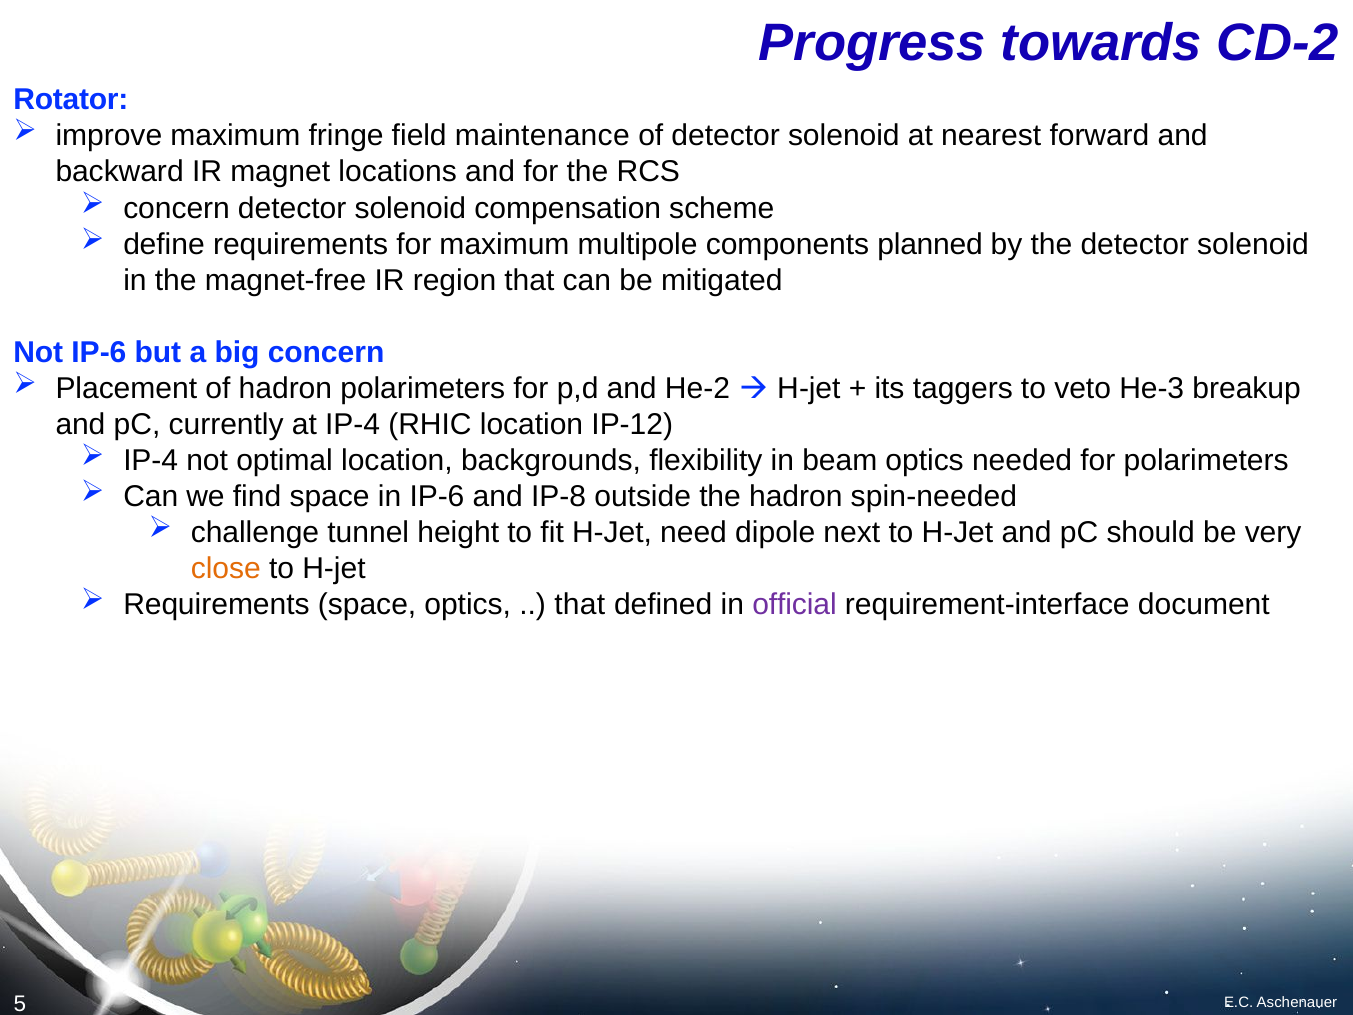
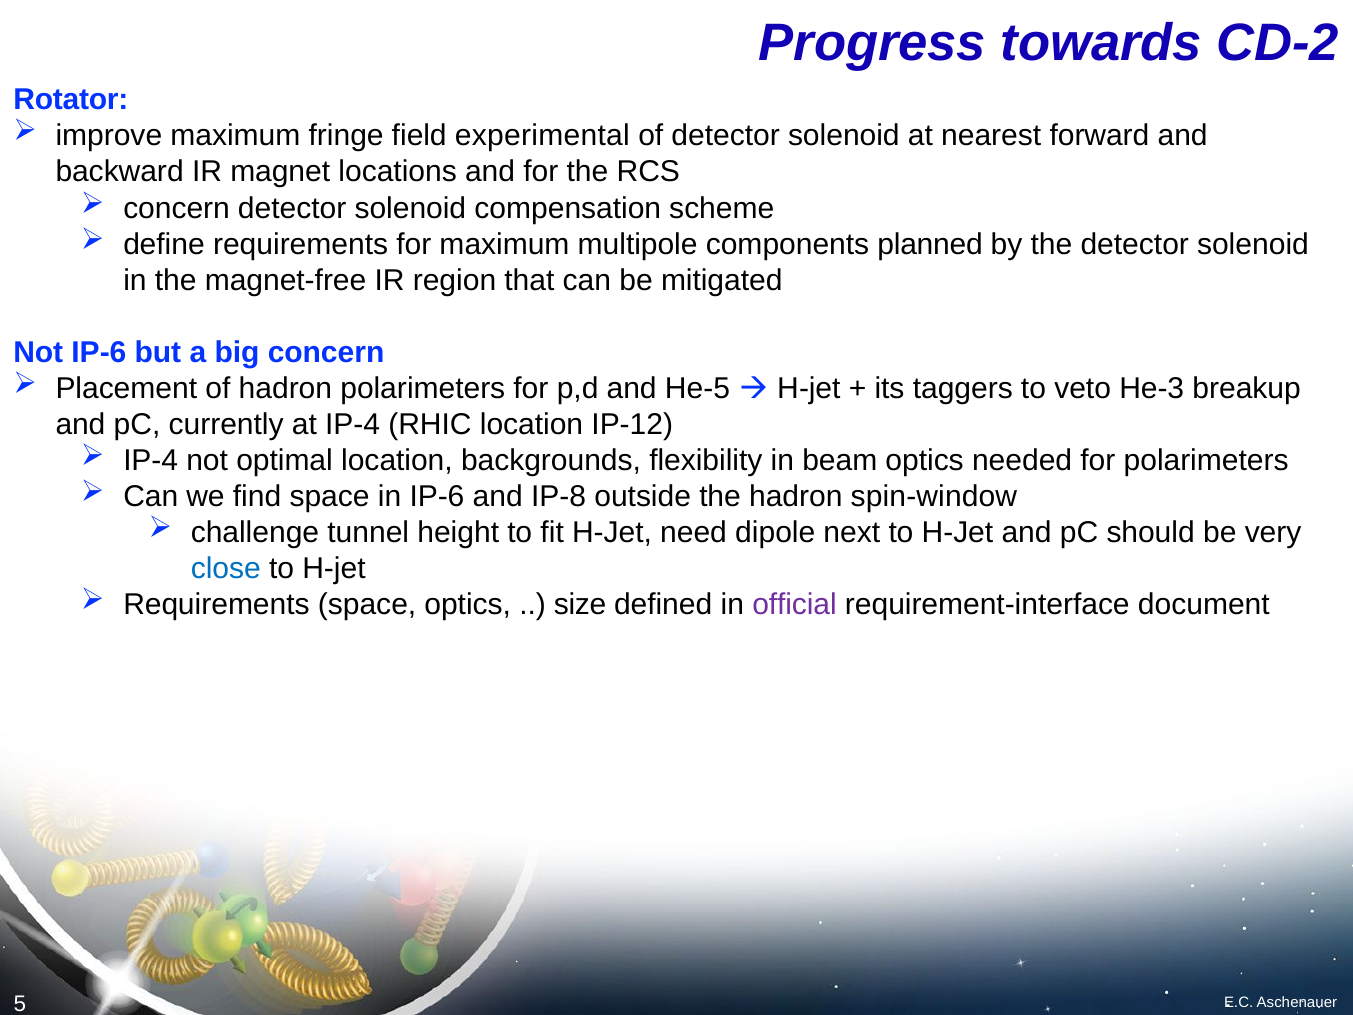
maintenance: maintenance -> experimental
He-2: He-2 -> He-5
spin-needed: spin-needed -> spin-window
close colour: orange -> blue
that at (580, 605): that -> size
